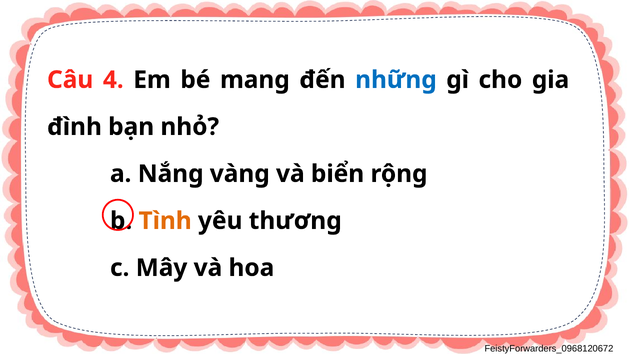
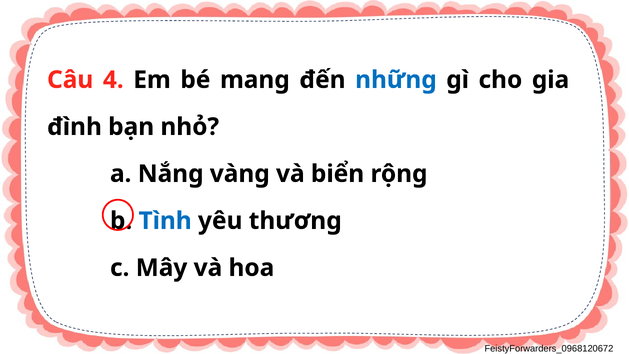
Tình colour: orange -> blue
